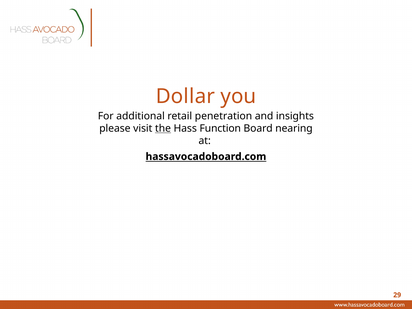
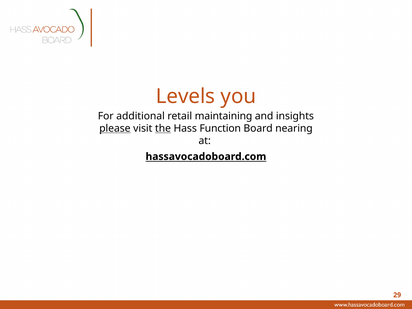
Dollar: Dollar -> Levels
penetration: penetration -> maintaining
please underline: none -> present
